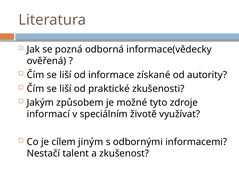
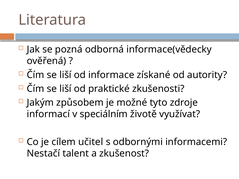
jiným: jiným -> učitel
